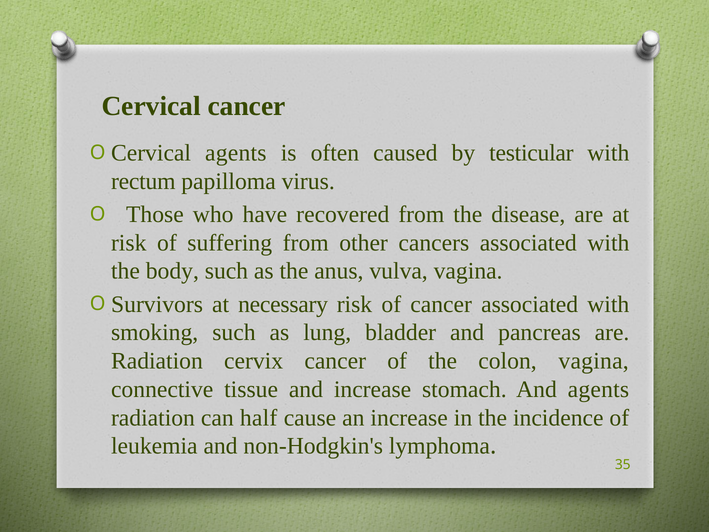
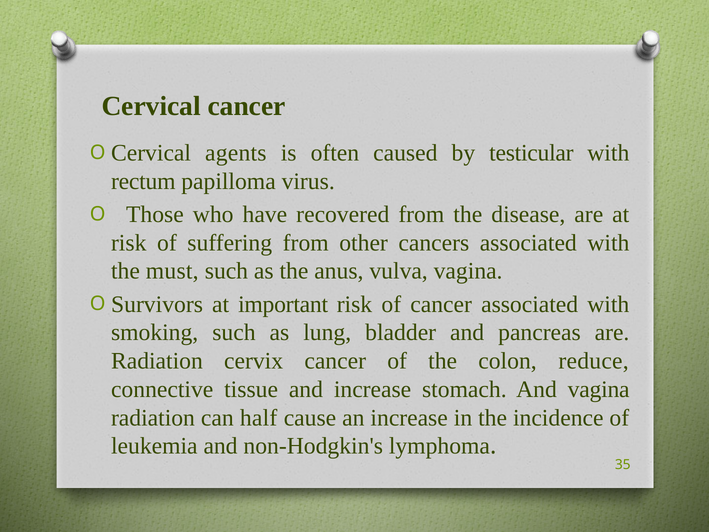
body: body -> must
necessary: necessary -> important
colon vagina: vagina -> reduce
And agents: agents -> vagina
